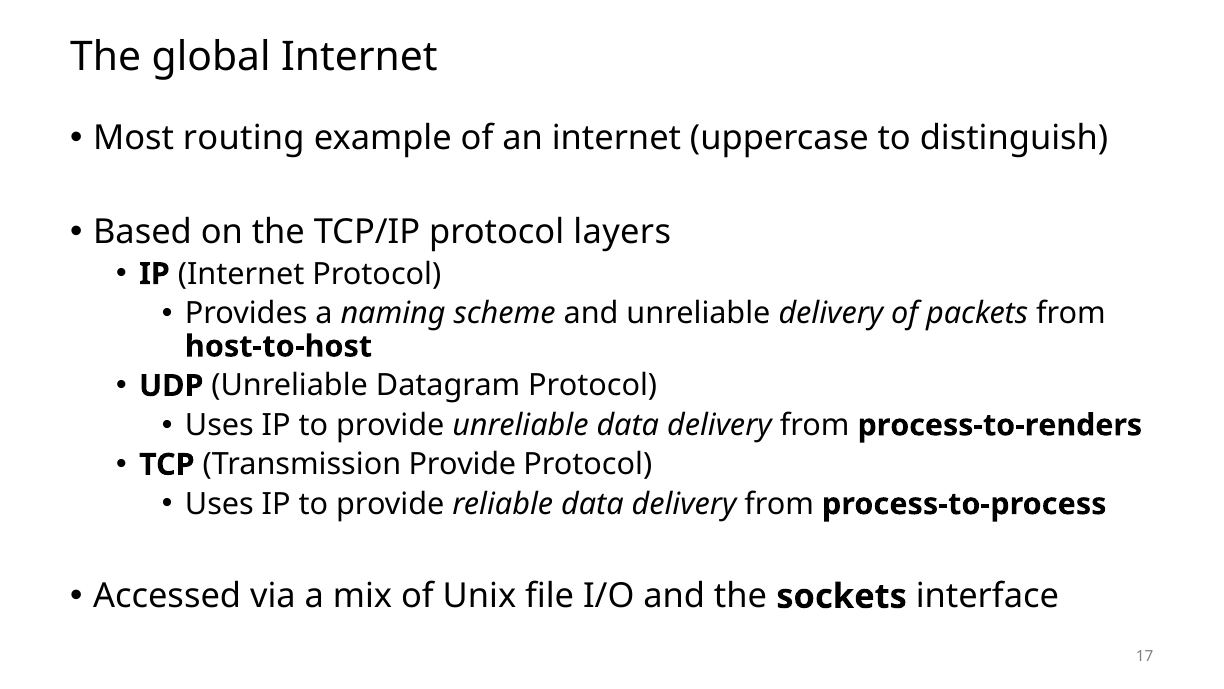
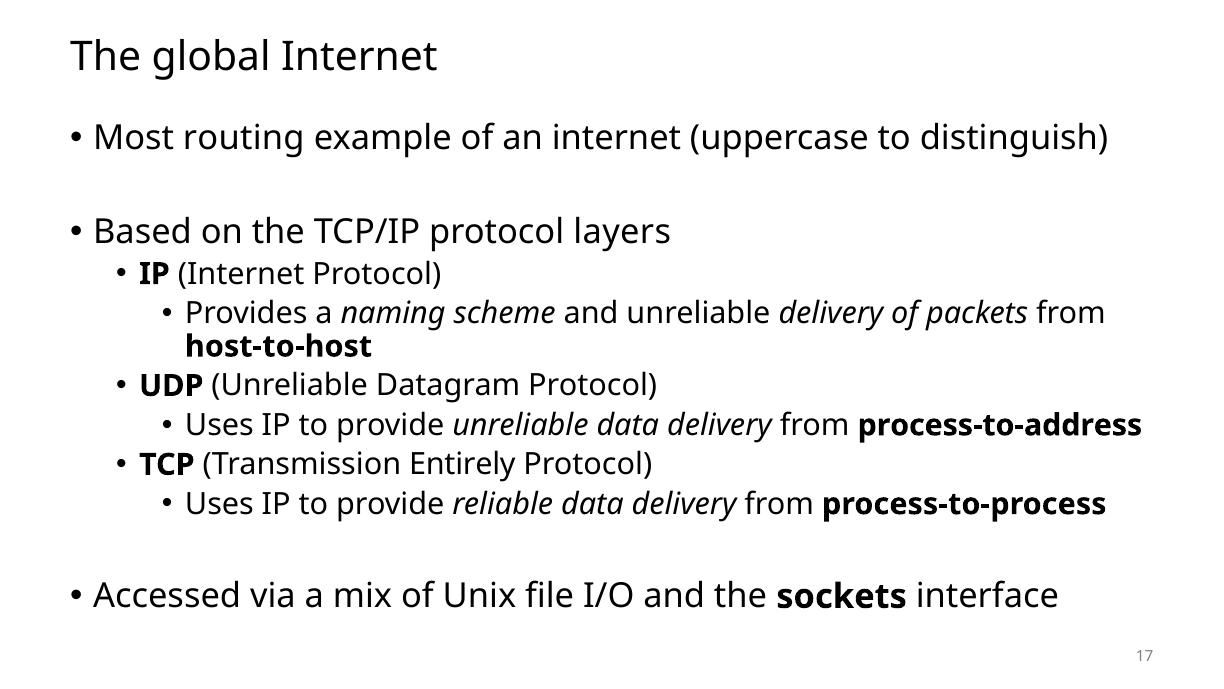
process-to-renders: process-to-renders -> process-to-address
Transmission Provide: Provide -> Entirely
